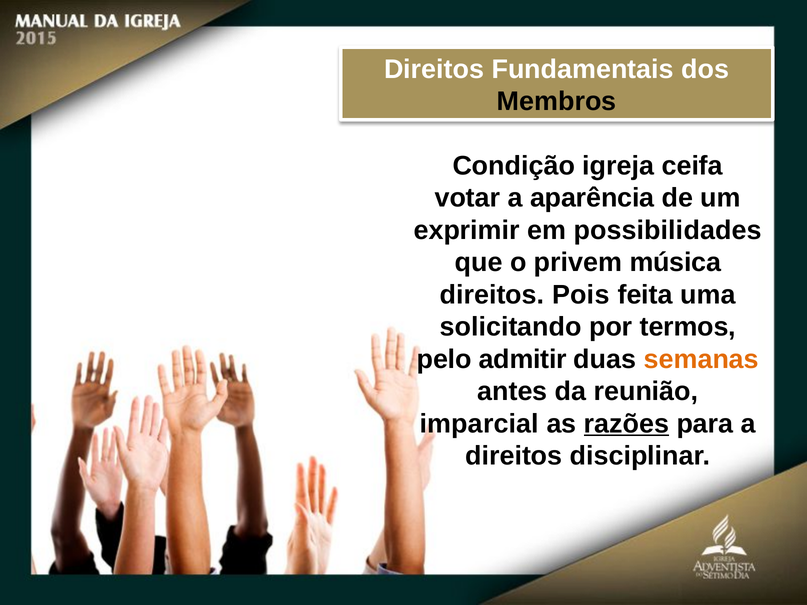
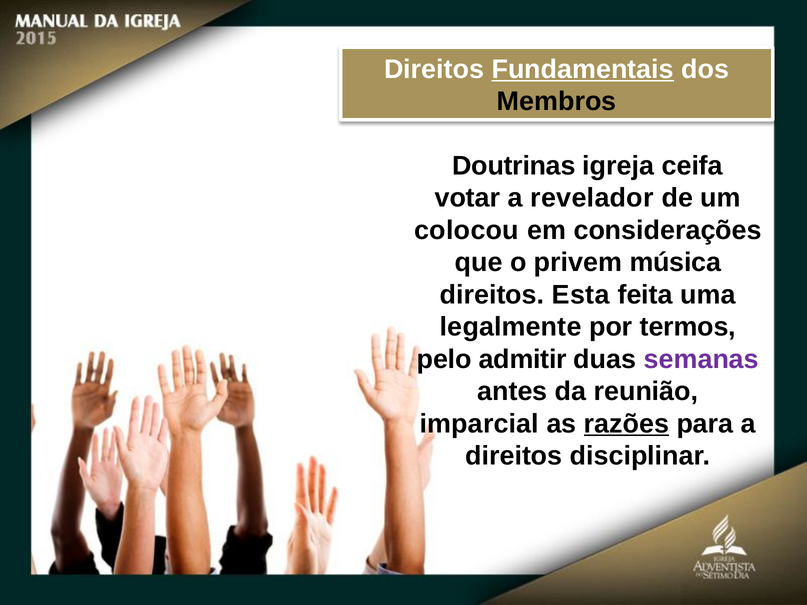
Fundamentais underline: none -> present
Condição: Condição -> Doutrinas
aparência: aparência -> revelador
exprimir: exprimir -> colocou
possibilidades: possibilidades -> considerações
Pois: Pois -> Esta
solicitando: solicitando -> legalmente
semanas colour: orange -> purple
